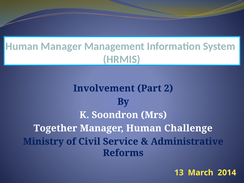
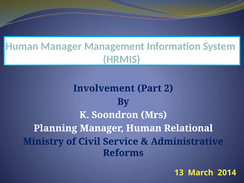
Together: Together -> Planning
Challenge: Challenge -> Relational
